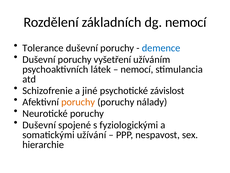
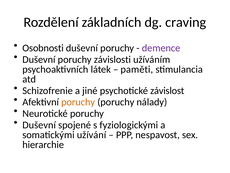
dg nemocí: nemocí -> craving
Tolerance: Tolerance -> Osobnosti
demence colour: blue -> purple
vyšetření: vyšetření -> závislosti
nemocí at (137, 69): nemocí -> paměti
